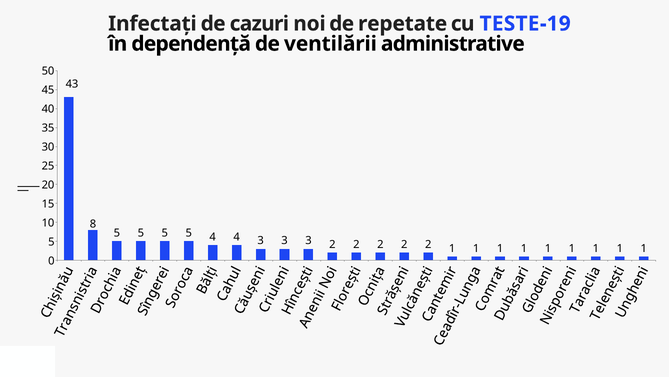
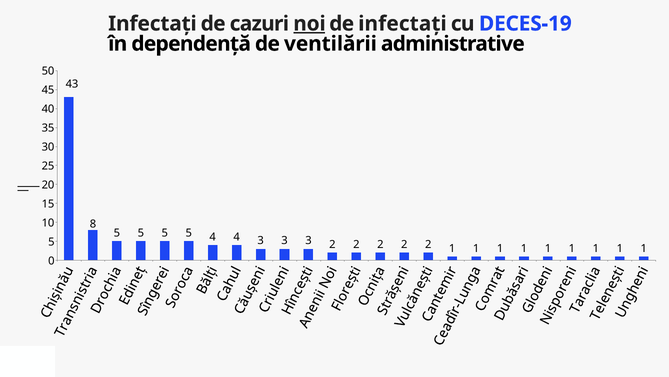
noi underline: none -> present
de repetate: repetate -> infectați
TESTE-19: TESTE-19 -> DECES-19
